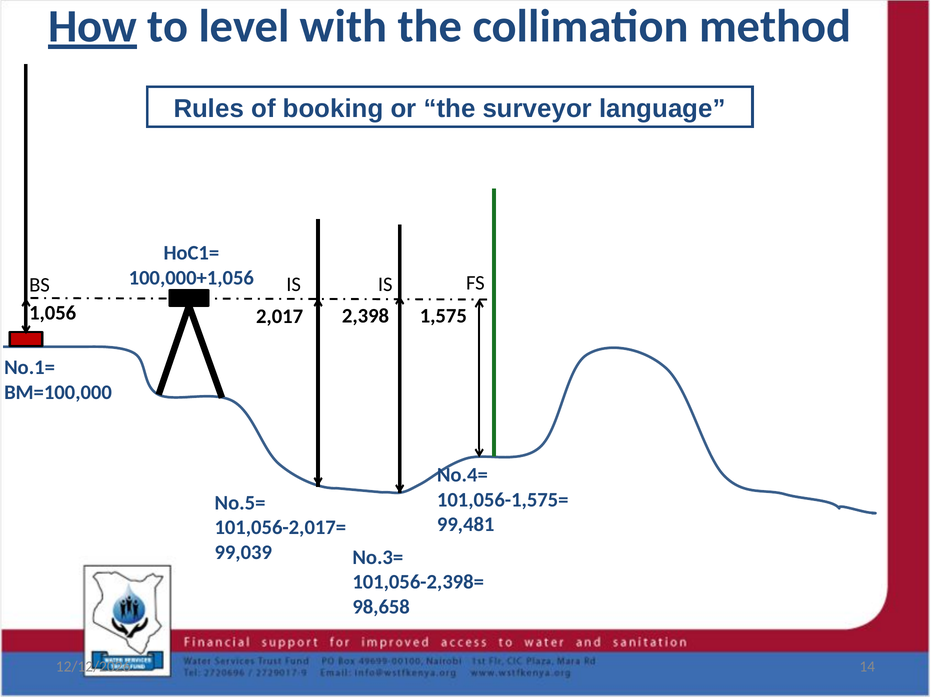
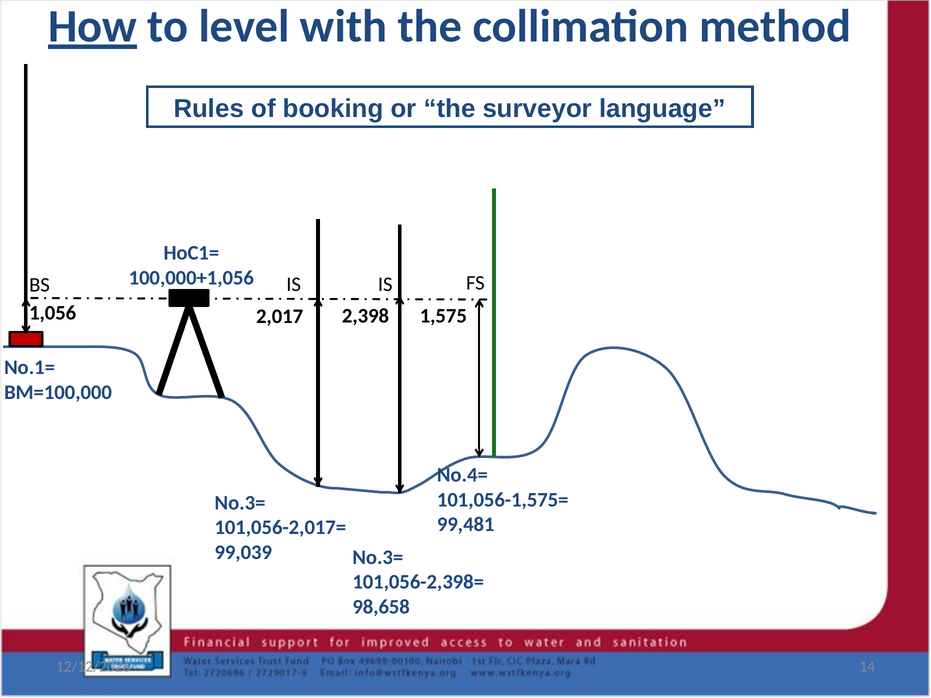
No.5= at (240, 503): No.5= -> No.3=
